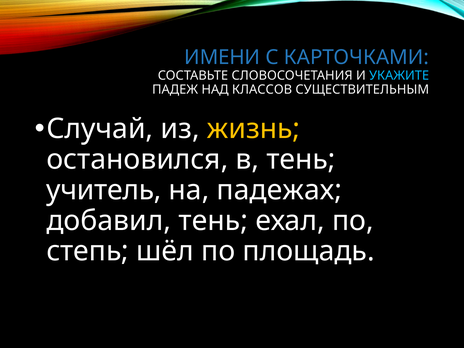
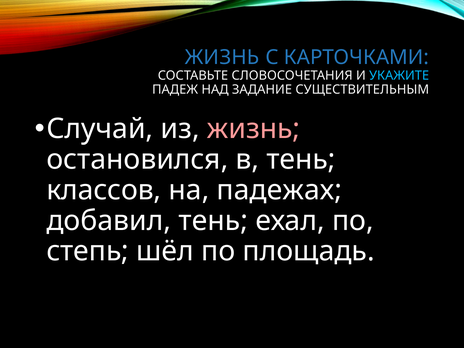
ИМЕНИ at (222, 58): ИМЕНИ -> ЖИЗНЬ
КЛАССОВ: КЛАССОВ -> ЗАДАНИЕ
жизнь at (254, 129) colour: yellow -> pink
учитель: учитель -> классов
